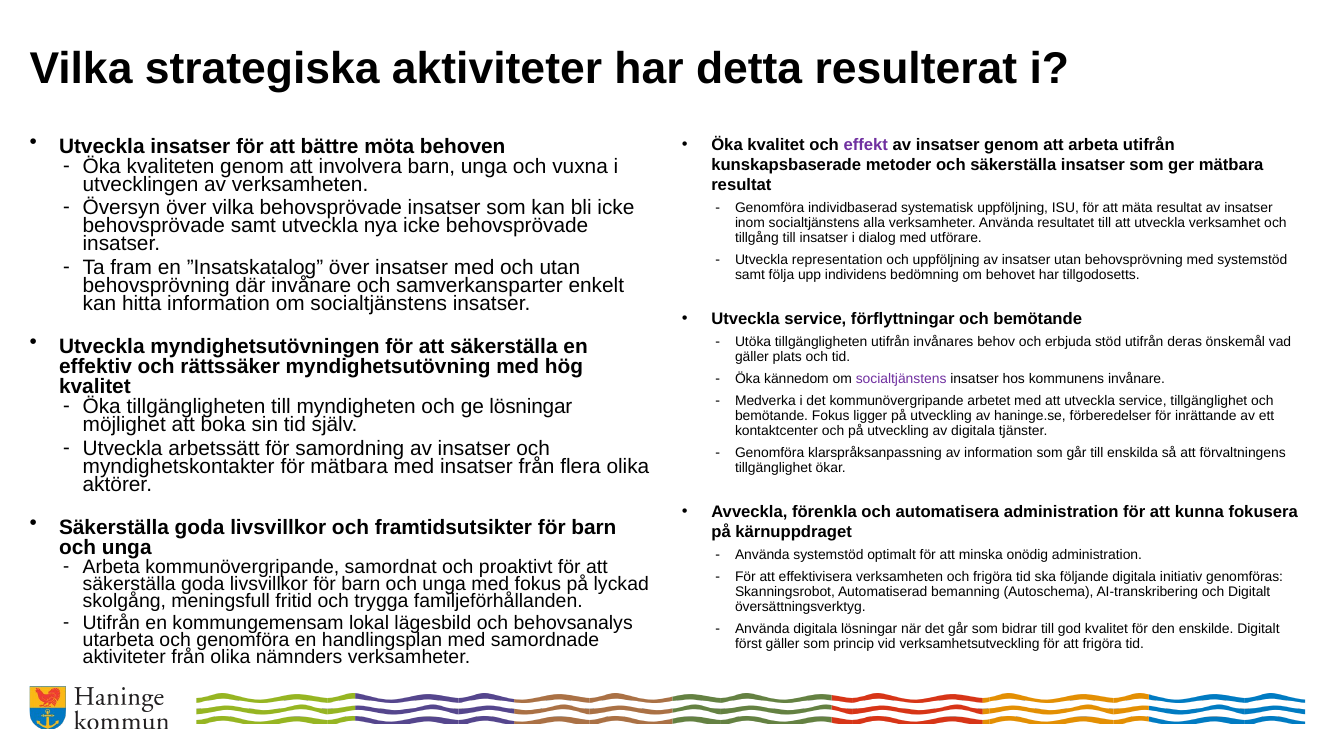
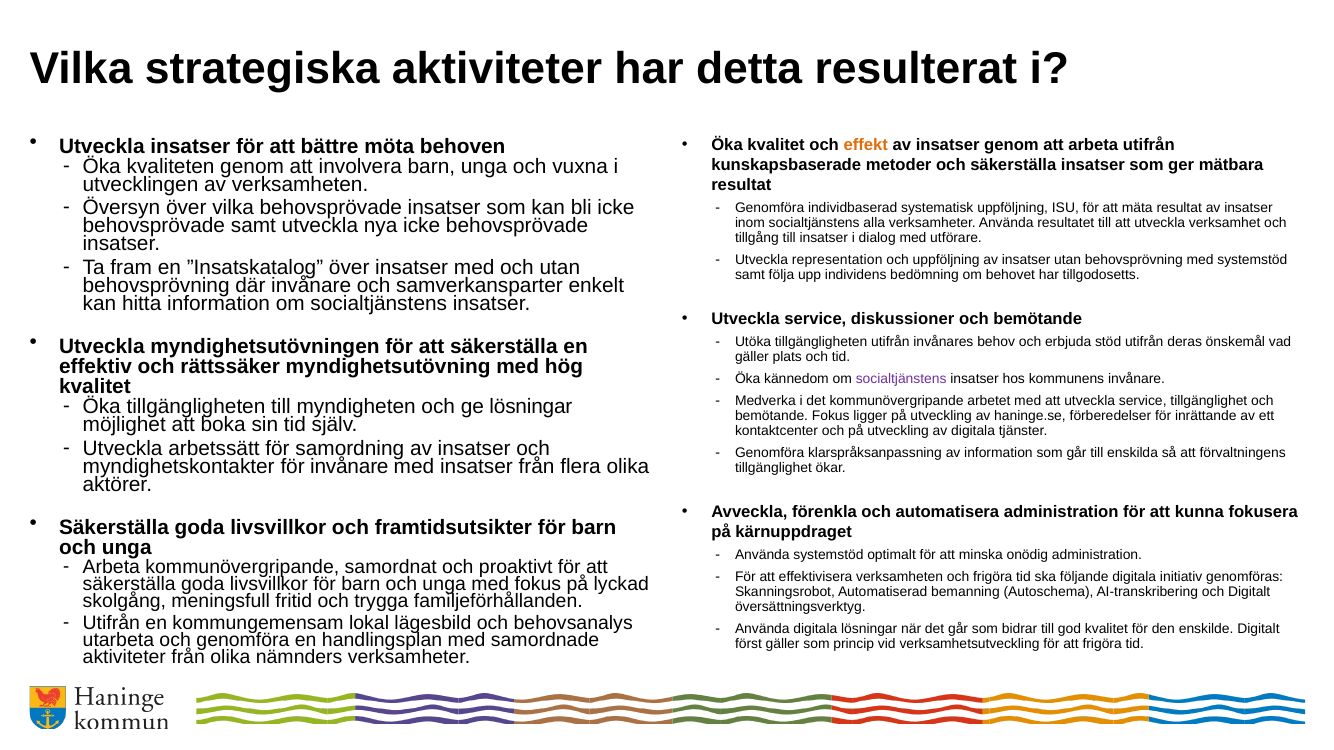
effekt colour: purple -> orange
förflyttningar: förflyttningar -> diskussioner
för mätbara: mätbara -> invånare
